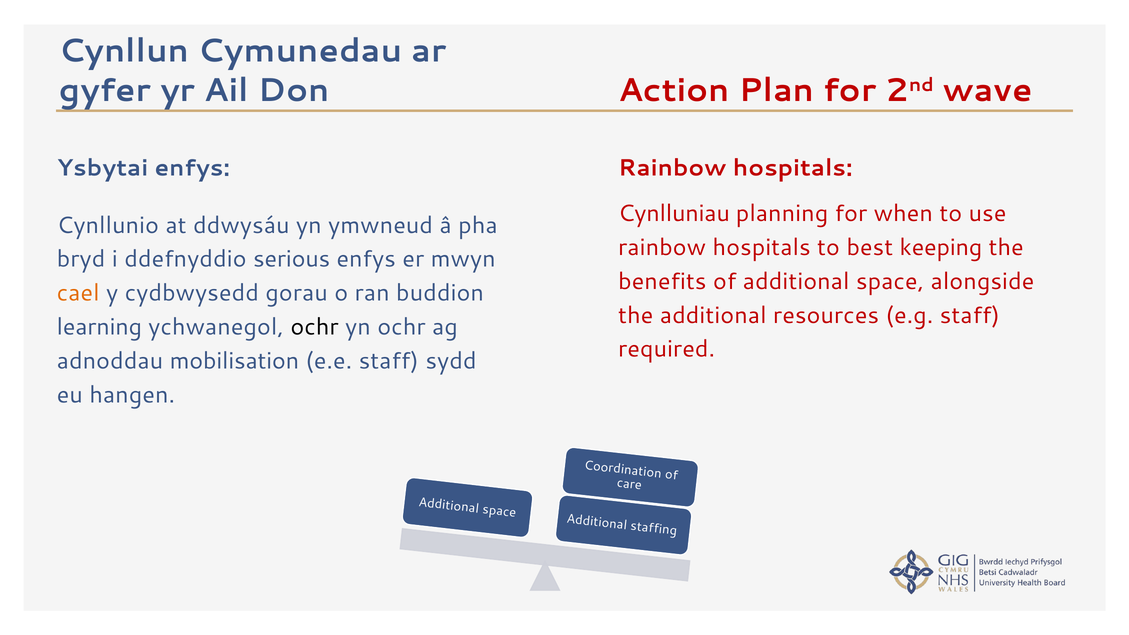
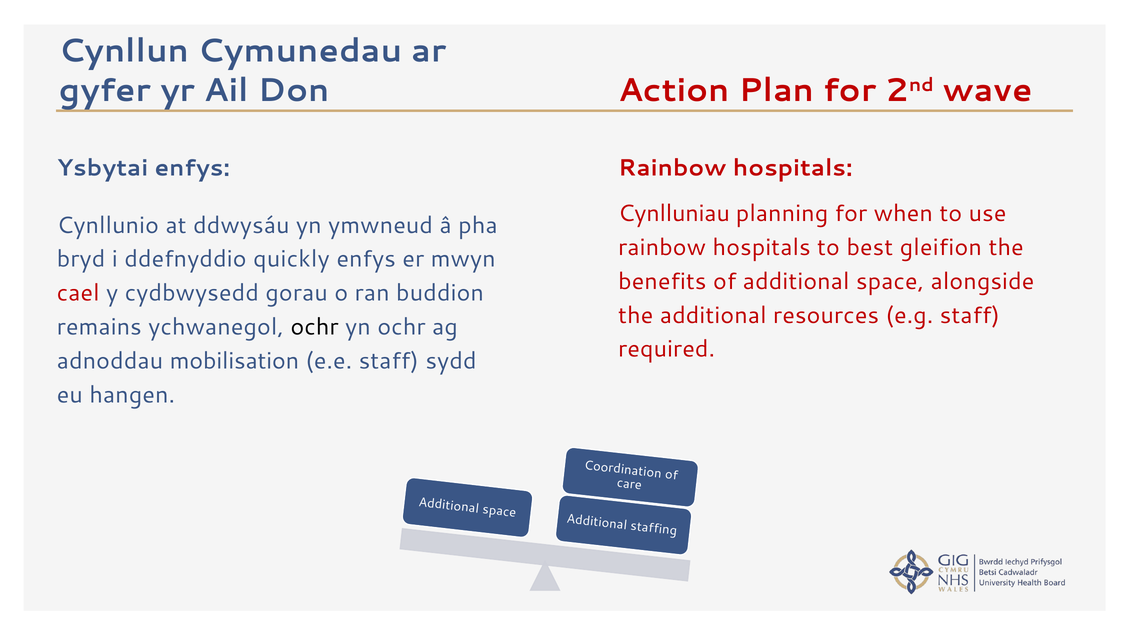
keeping: keeping -> gleifion
serious: serious -> quickly
cael colour: orange -> red
learning: learning -> remains
